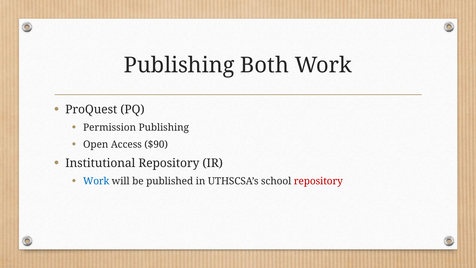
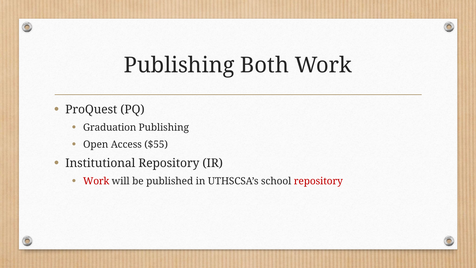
Permission: Permission -> Graduation
$90: $90 -> $55
Work at (96, 181) colour: blue -> red
